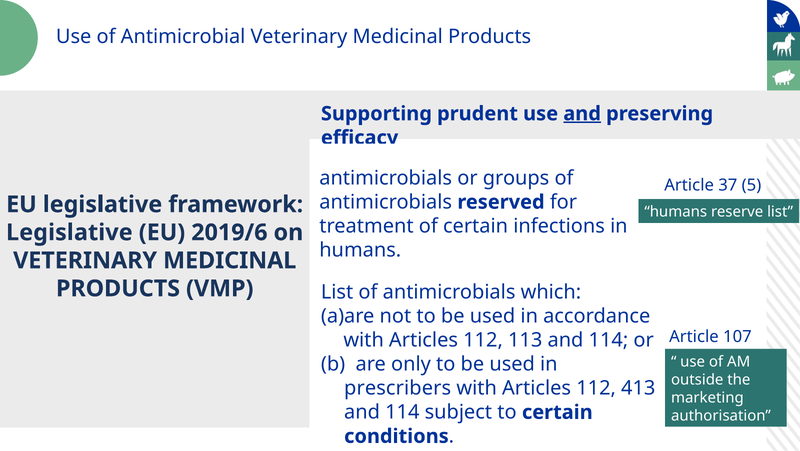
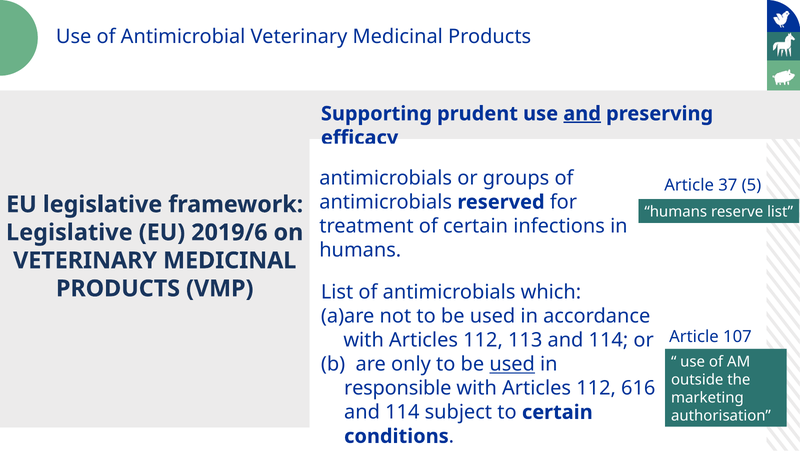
used at (512, 364) underline: none -> present
prescribers: prescribers -> responsible
413: 413 -> 616
